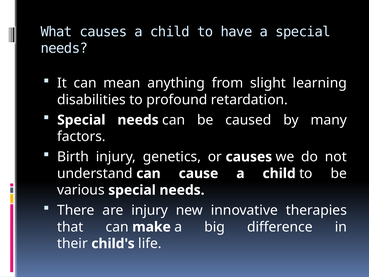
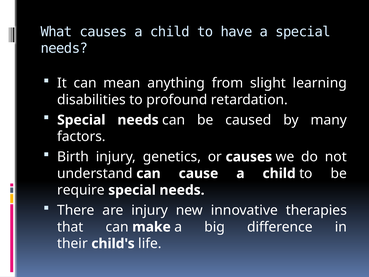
various: various -> require
